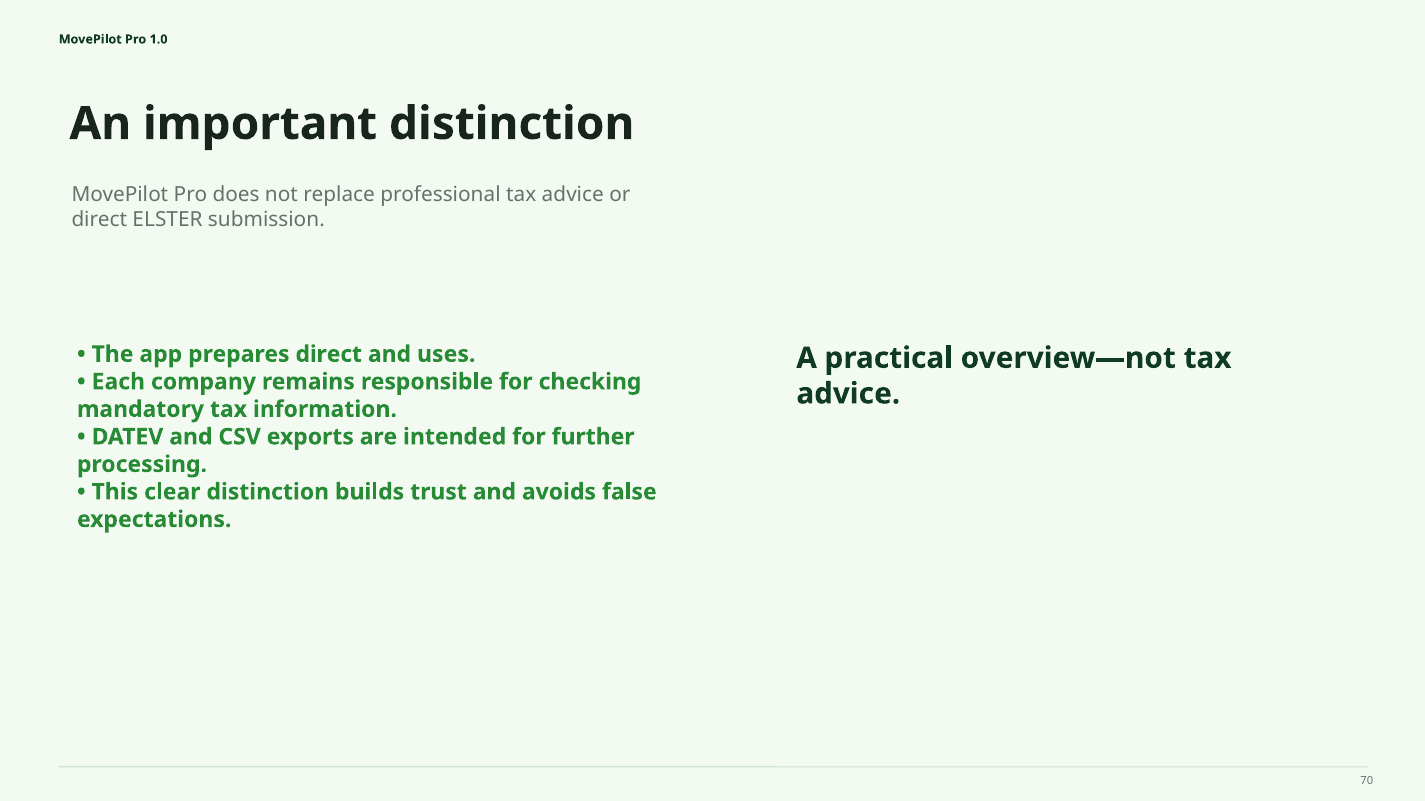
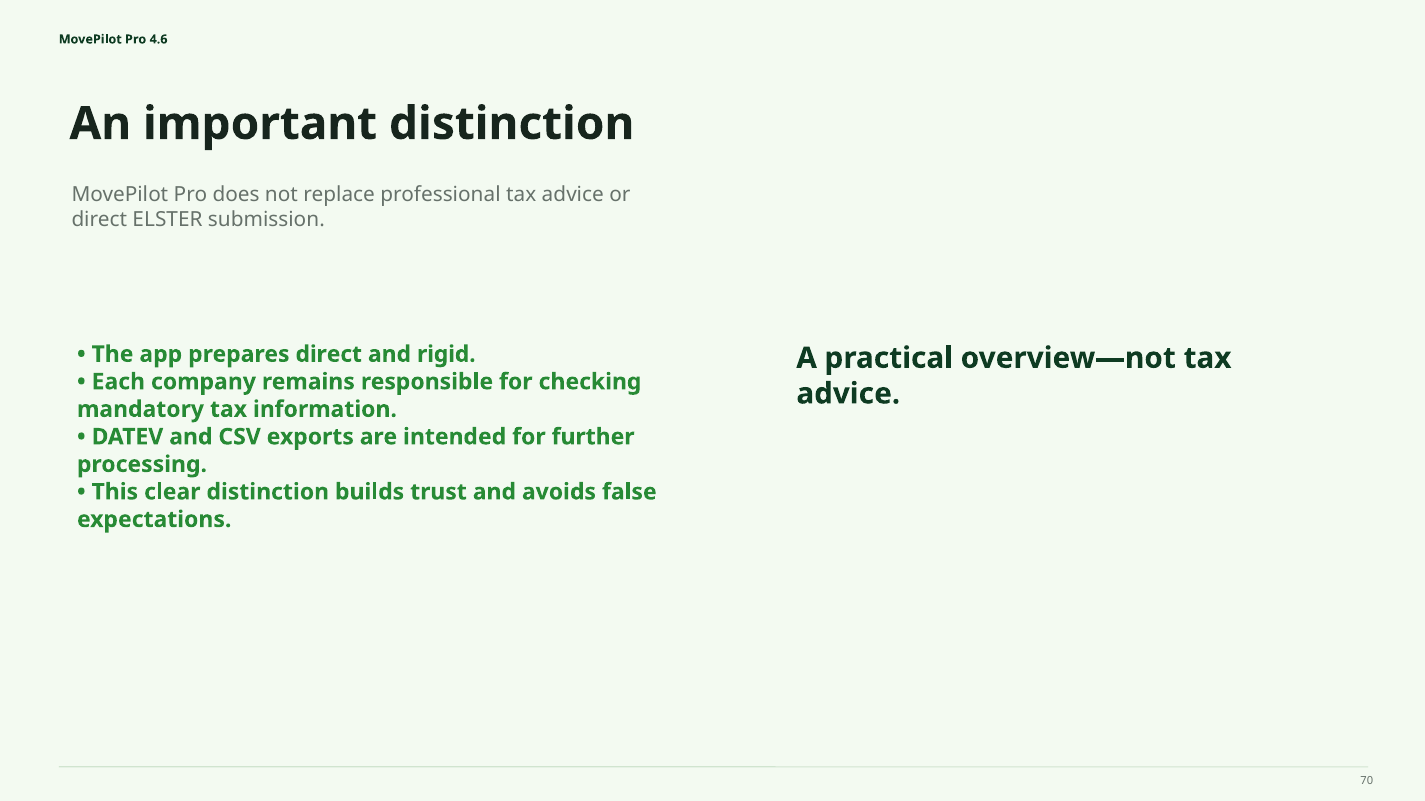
1.0: 1.0 -> 4.6
uses: uses -> rigid
